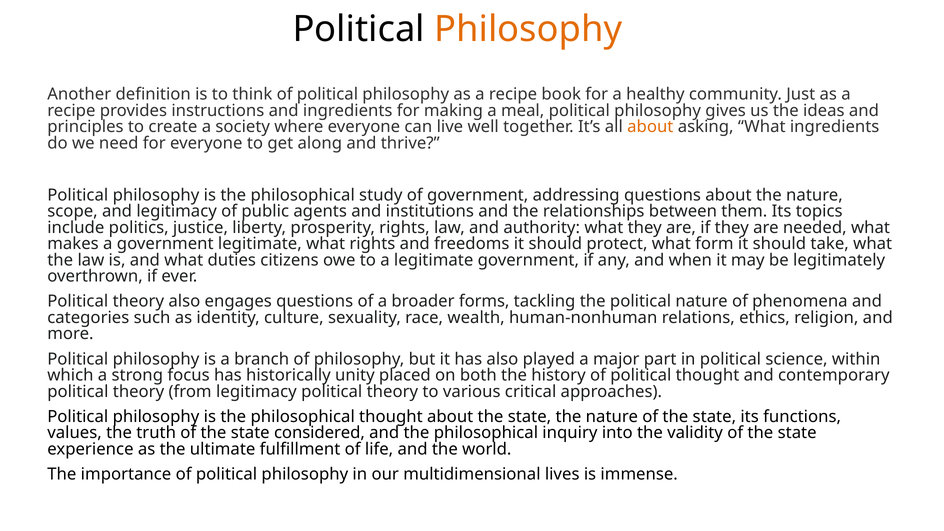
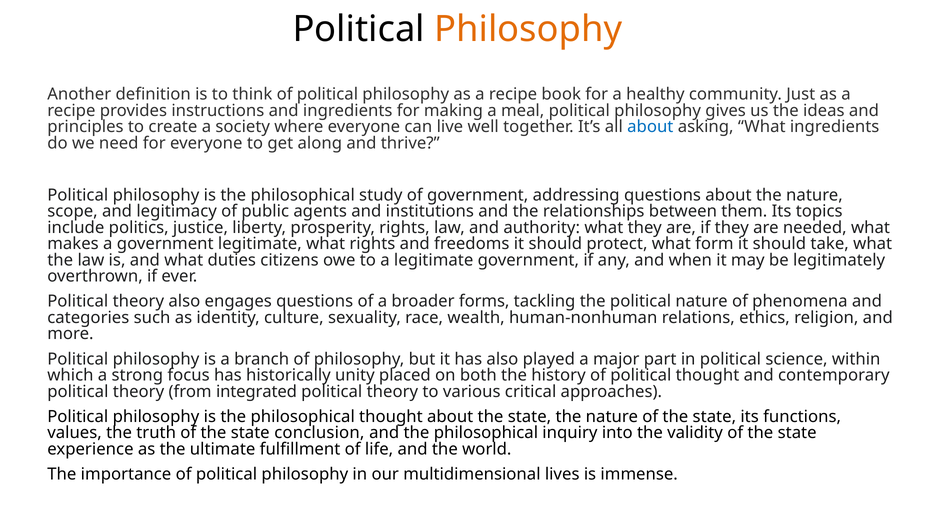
about at (650, 127) colour: orange -> blue
from legitimacy: legitimacy -> integrated
considered: considered -> conclusion
